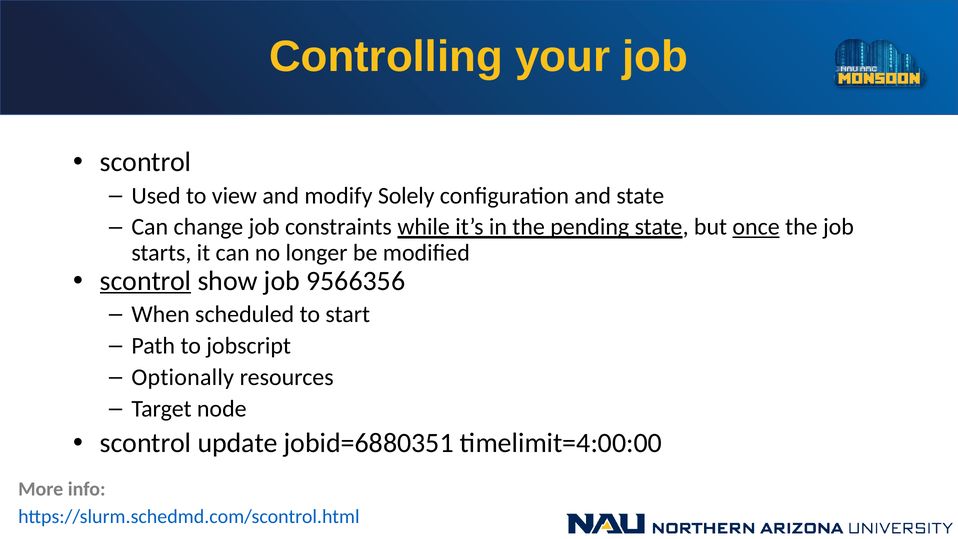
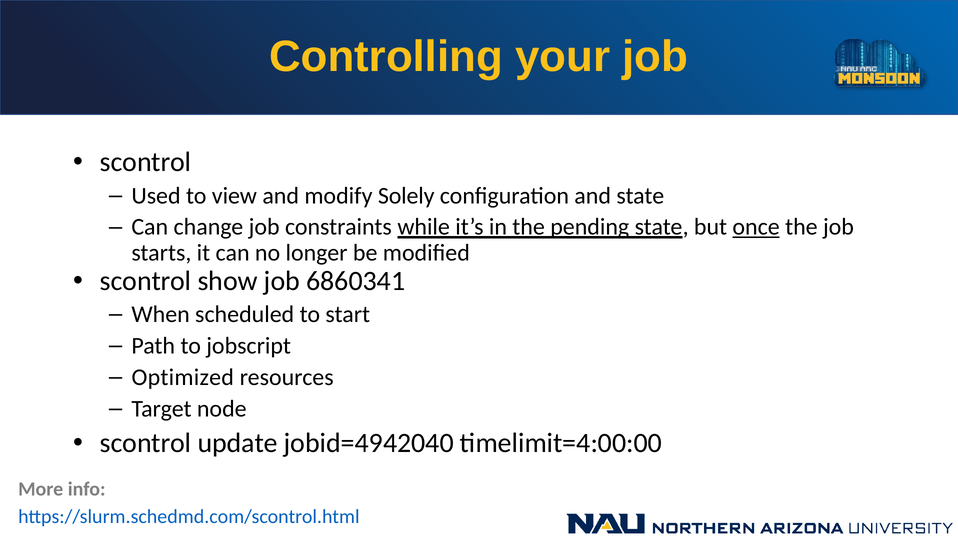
scontrol at (146, 281) underline: present -> none
9566356: 9566356 -> 6860341
Optionally: Optionally -> Optimized
jobid=6880351: jobid=6880351 -> jobid=4942040
